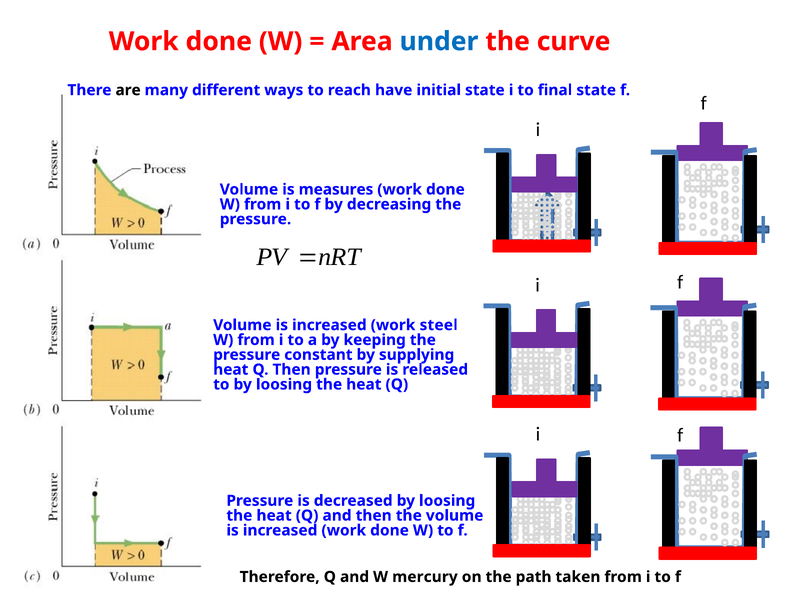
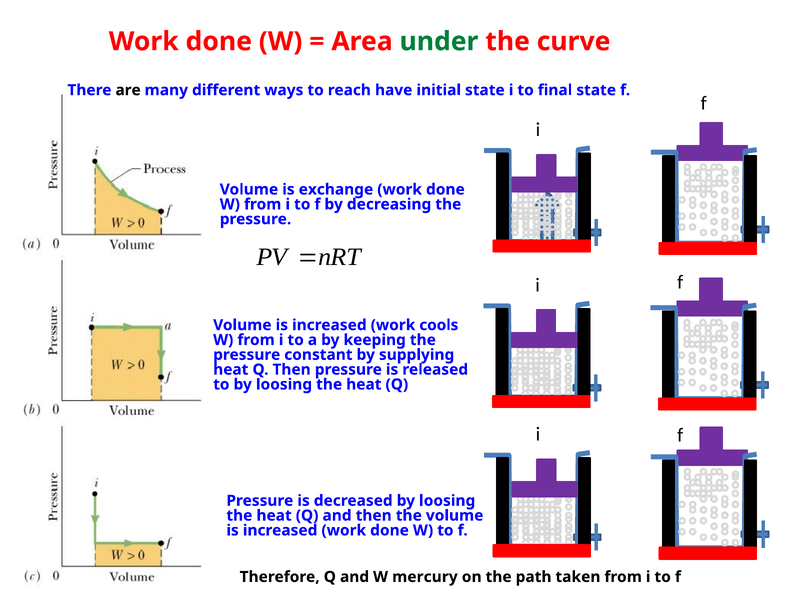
under colour: blue -> green
measures: measures -> exchange
steel: steel -> cools
